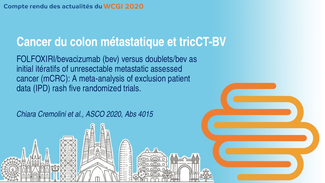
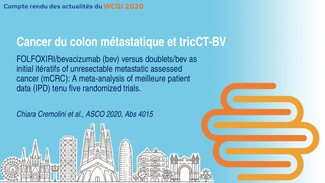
exclusion: exclusion -> meilleure
rash: rash -> tenu
